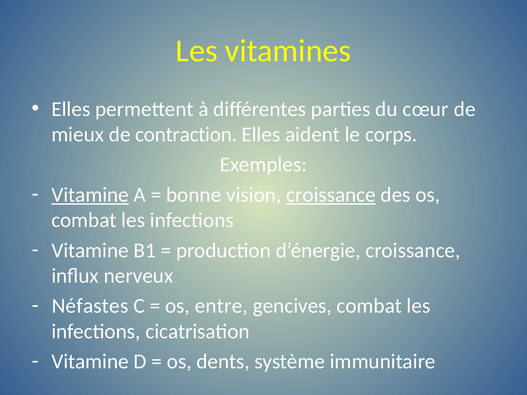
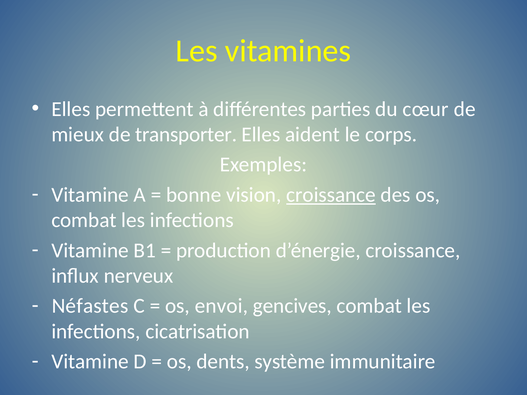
contraction: contraction -> transporter
Vitamine at (90, 195) underline: present -> none
entre: entre -> envoi
